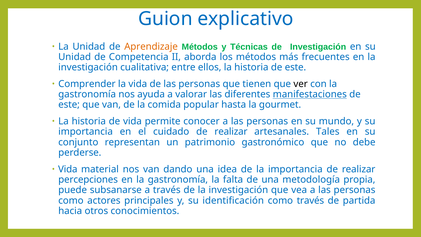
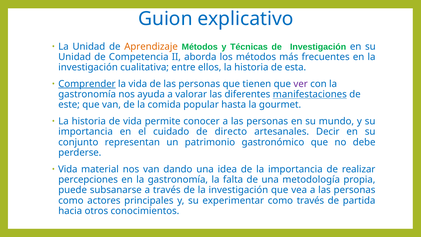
historia de este: este -> esta
Comprender underline: none -> present
ver colour: black -> purple
cuidado de realizar: realizar -> directo
Tales: Tales -> Decir
identificación: identificación -> experimentar
